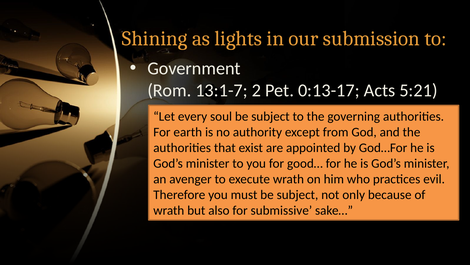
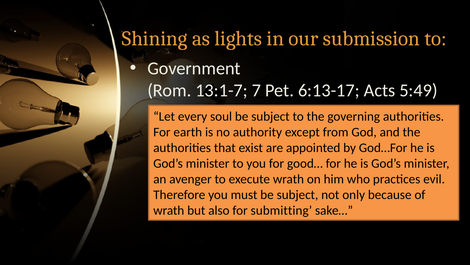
2: 2 -> 7
0:13-17: 0:13-17 -> 6:13-17
5:21: 5:21 -> 5:49
submissive: submissive -> submitting
